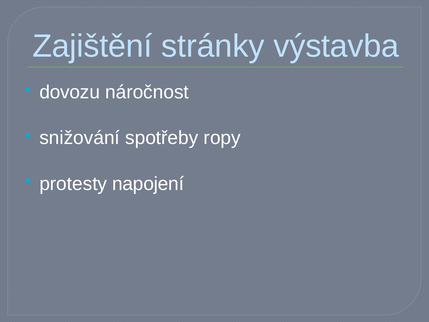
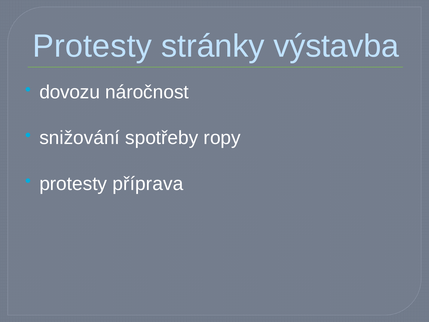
Zajištění at (92, 46): Zajištění -> Protesty
napojení: napojení -> příprava
